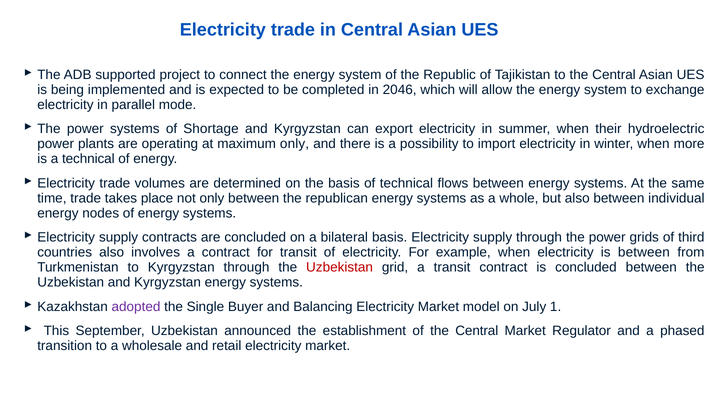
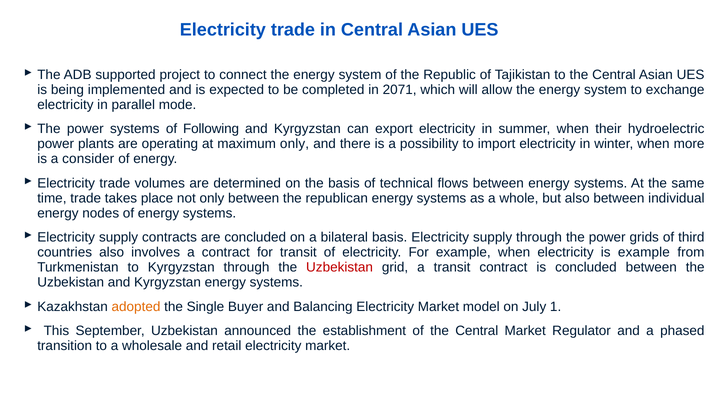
2046: 2046 -> 2071
Shortage: Shortage -> Following
a technical: technical -> consider
is between: between -> example
adopted colour: purple -> orange
